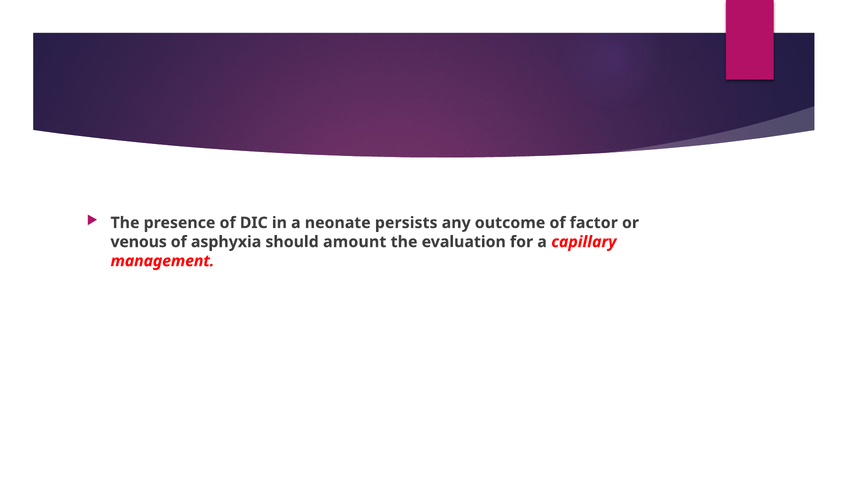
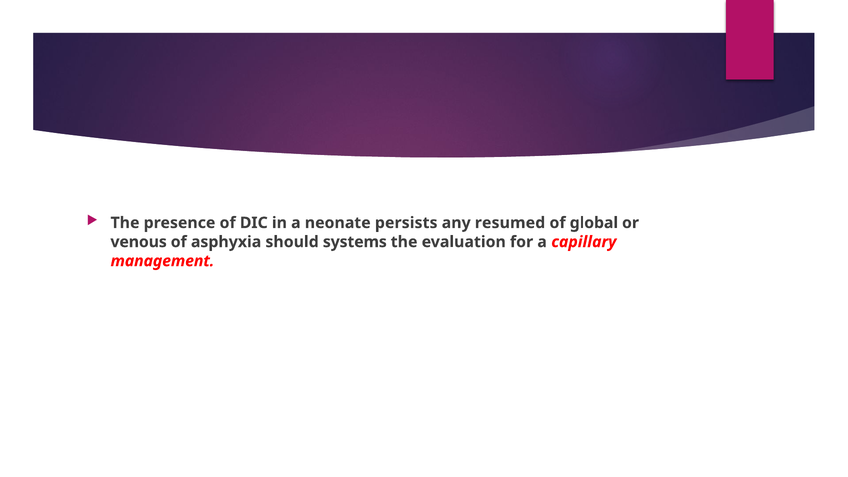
outcome: outcome -> resumed
factor: factor -> global
amount: amount -> systems
